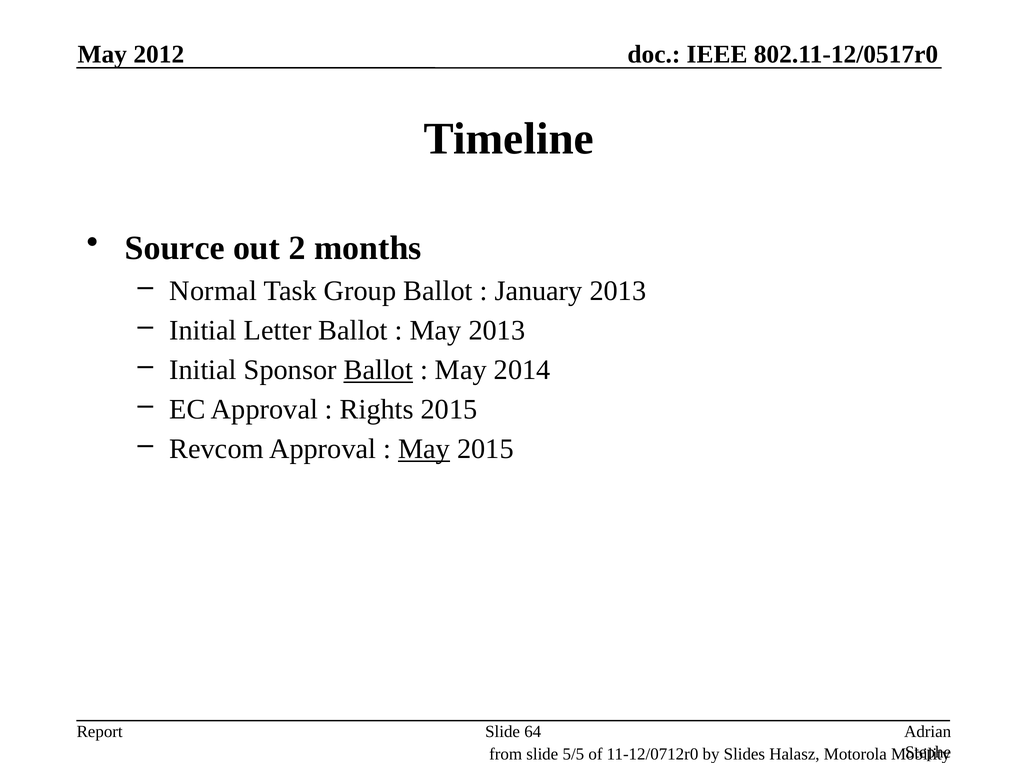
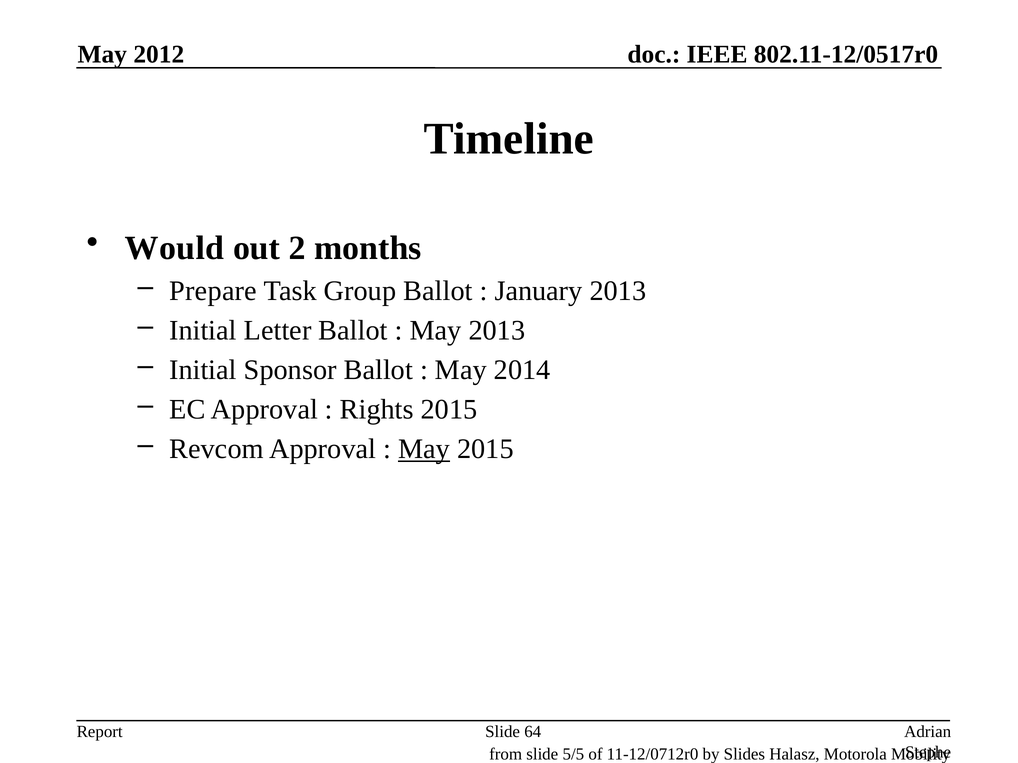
Source: Source -> Would
Normal: Normal -> Prepare
Ballot at (378, 370) underline: present -> none
